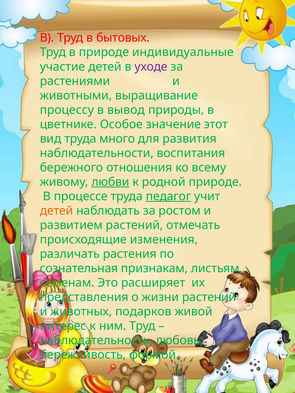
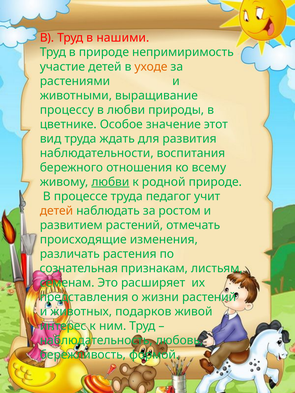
бытовых: бытовых -> нашими
индивидуальные: индивидуальные -> непримиримость
уходе colour: purple -> orange
в вывод: вывод -> любви
много: много -> ждать
педагог underline: present -> none
